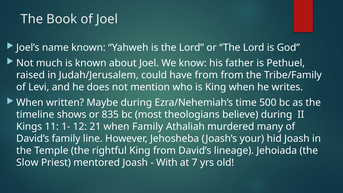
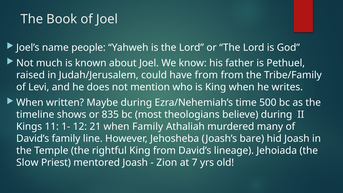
name known: known -> people
your: your -> bare
With: With -> Zion
